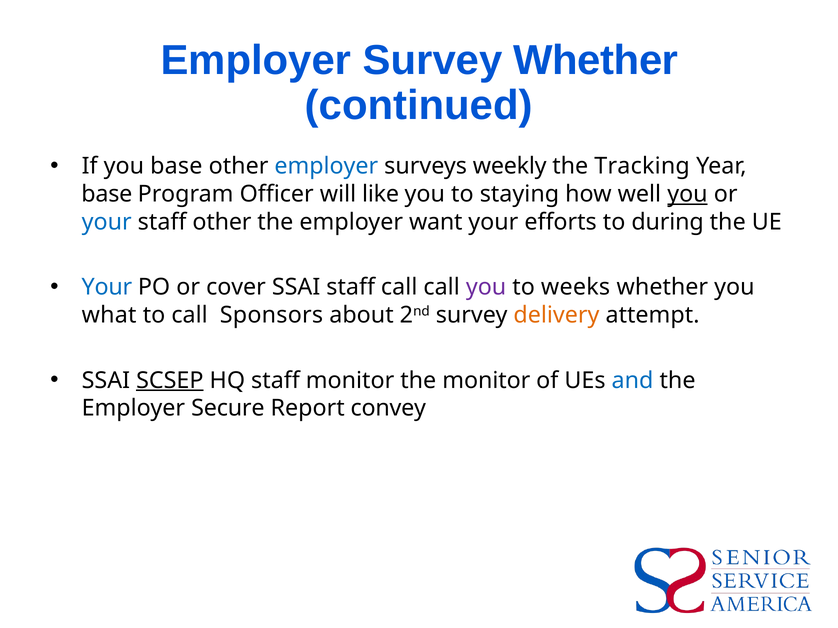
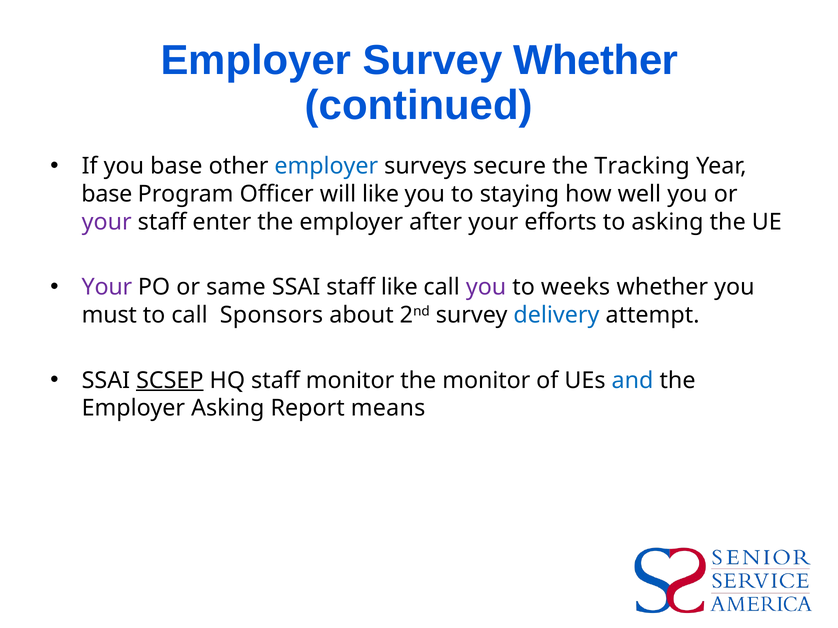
weekly: weekly -> secure
you at (687, 194) underline: present -> none
your at (107, 222) colour: blue -> purple
staff other: other -> enter
want: want -> after
to during: during -> asking
Your at (107, 288) colour: blue -> purple
cover: cover -> same
staff call: call -> like
what: what -> must
delivery colour: orange -> blue
Employer Secure: Secure -> Asking
convey: convey -> means
